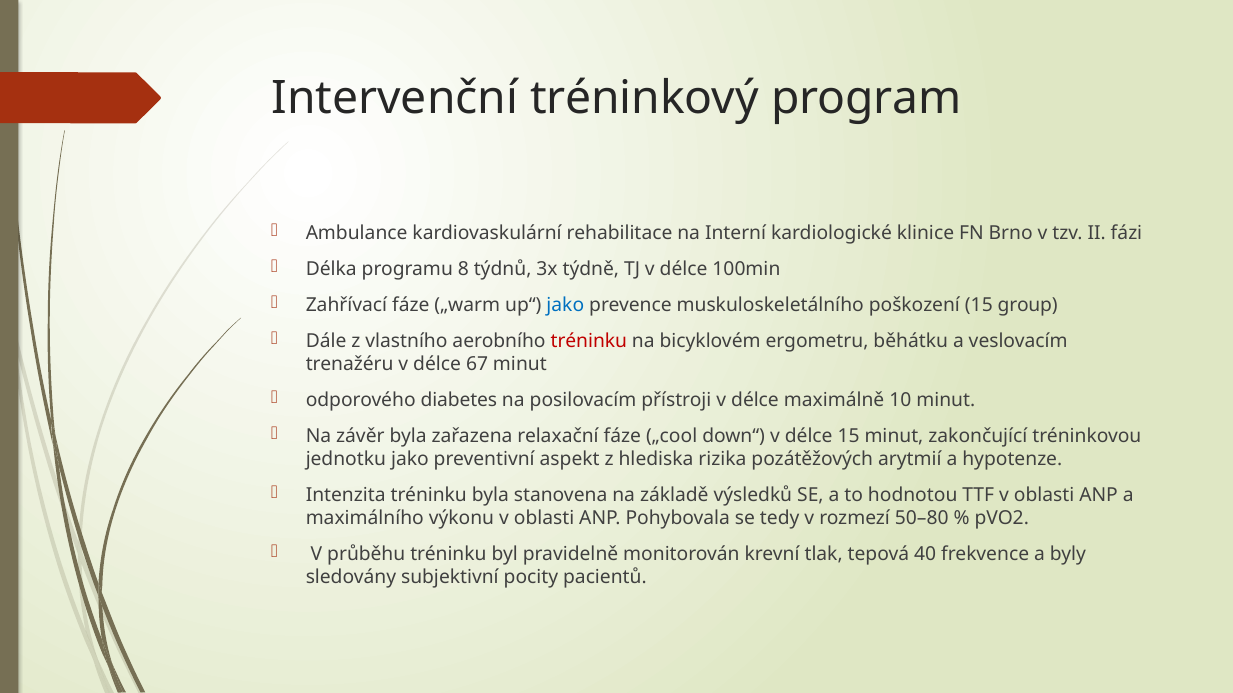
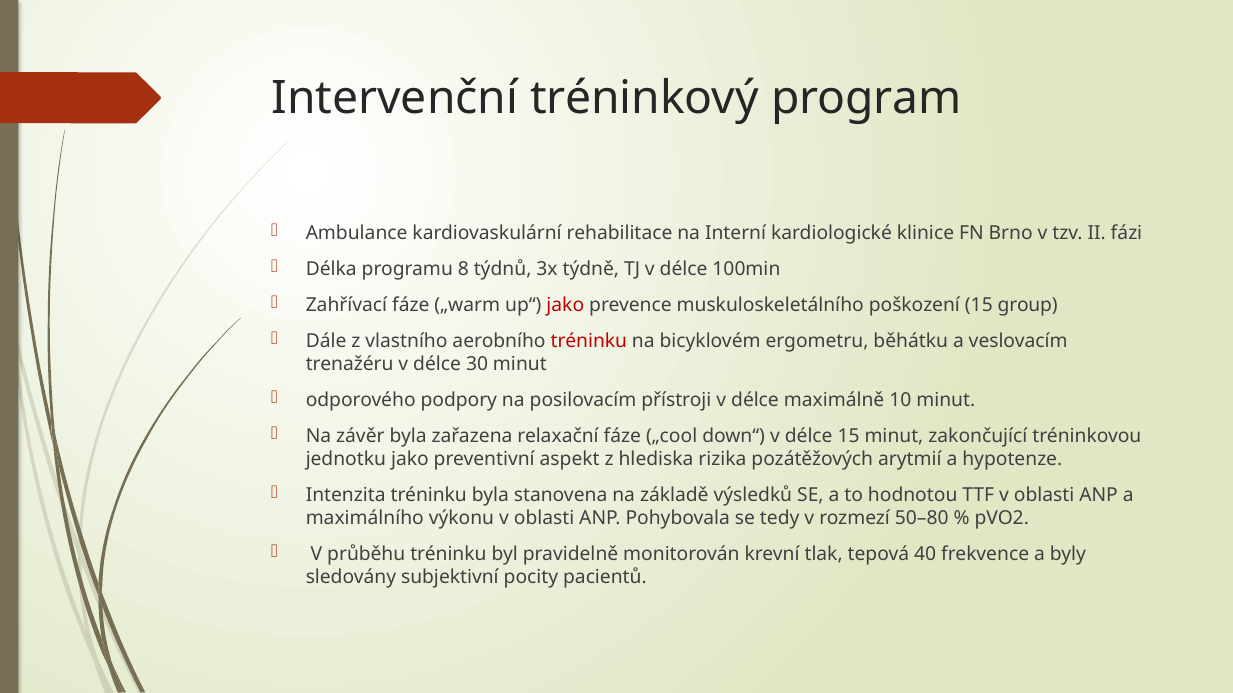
jako at (565, 305) colour: blue -> red
67: 67 -> 30
diabetes: diabetes -> podpory
